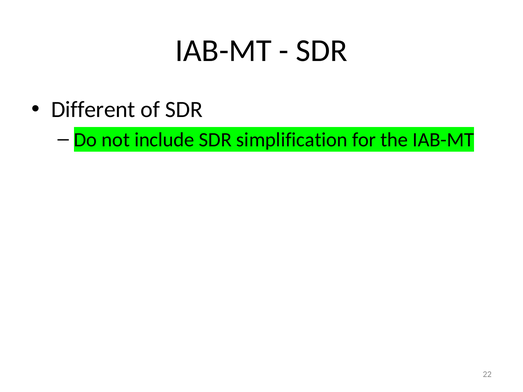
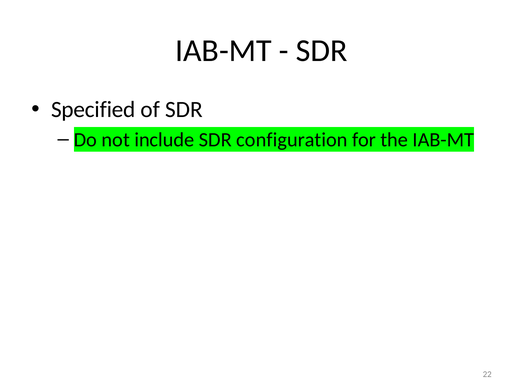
Different: Different -> Specified
simplification: simplification -> configuration
